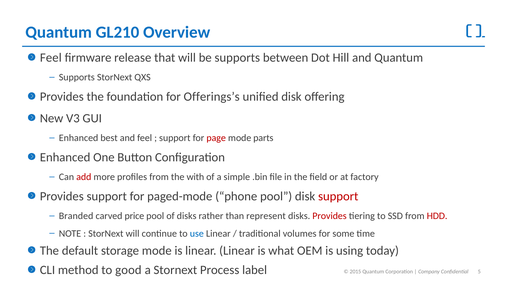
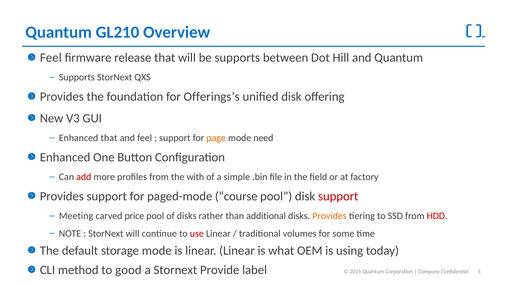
Enhanced best: best -> that
page colour: red -> orange
parts: parts -> need
phone: phone -> course
Branded: Branded -> Meeting
represent: represent -> additional
Provides at (330, 216) colour: red -> orange
use colour: blue -> red
Process: Process -> Provide
